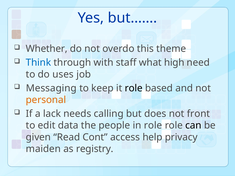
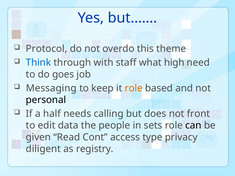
Whether: Whether -> Protocol
uses: uses -> goes
role at (134, 88) colour: black -> orange
personal colour: orange -> black
lack: lack -> half
in role: role -> sets
help: help -> type
maiden: maiden -> diligent
